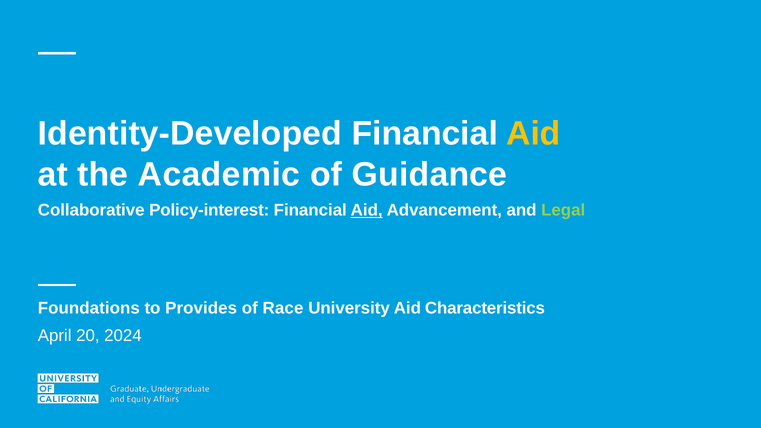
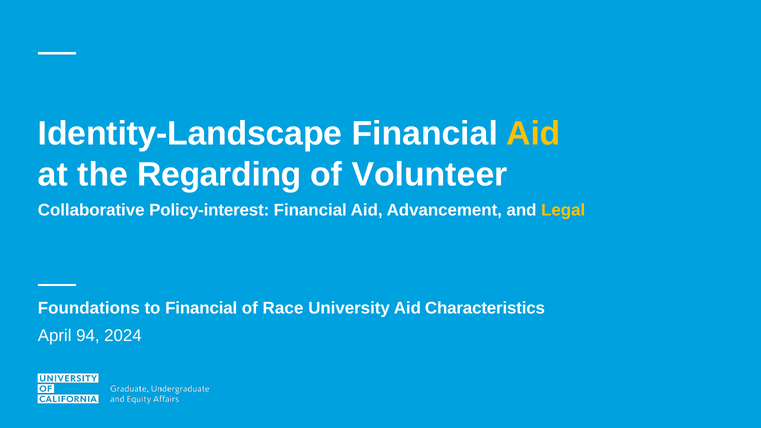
Identity-Developed: Identity-Developed -> Identity-Landscape
Academic: Academic -> Regarding
Guidance: Guidance -> Volunteer
Aid at (367, 210) underline: present -> none
Legal colour: light green -> yellow
to Provides: Provides -> Financial
20: 20 -> 94
